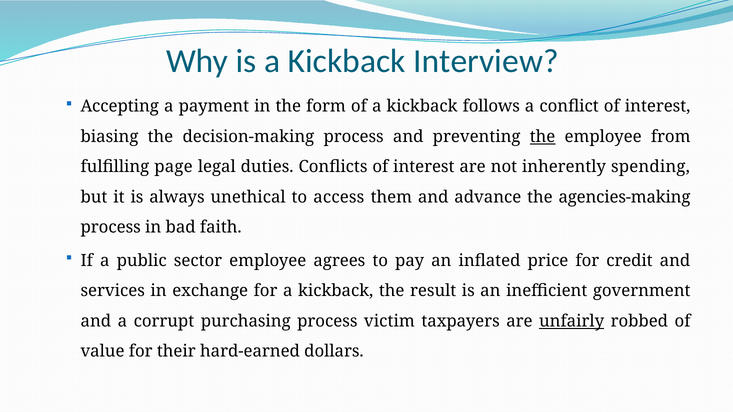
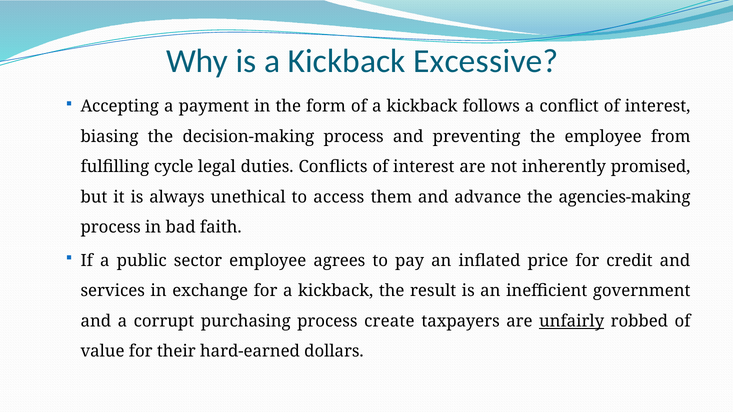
Interview: Interview -> Excessive
the at (543, 137) underline: present -> none
page: page -> cycle
spending: spending -> promised
victim: victim -> create
